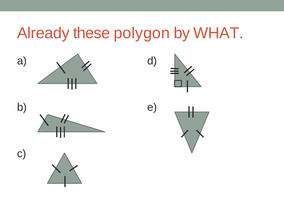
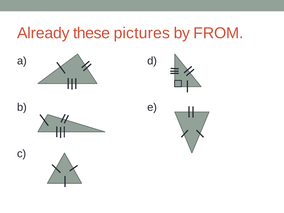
polygon: polygon -> pictures
WHAT: WHAT -> FROM
